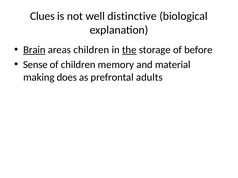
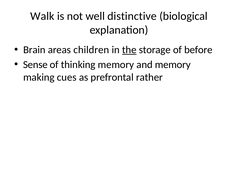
Clues: Clues -> Walk
Brain underline: present -> none
of children: children -> thinking
and material: material -> memory
does: does -> cues
adults: adults -> rather
